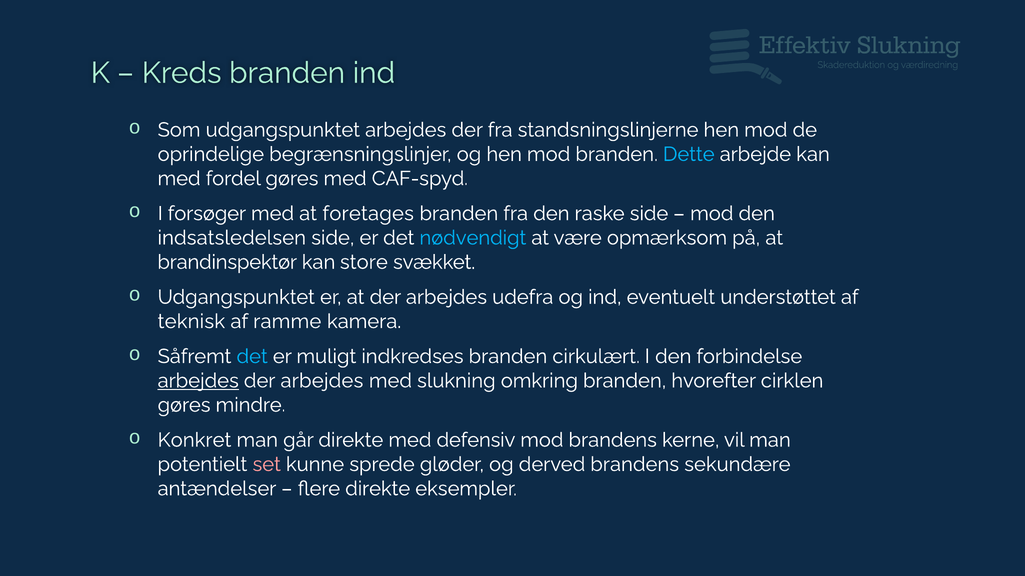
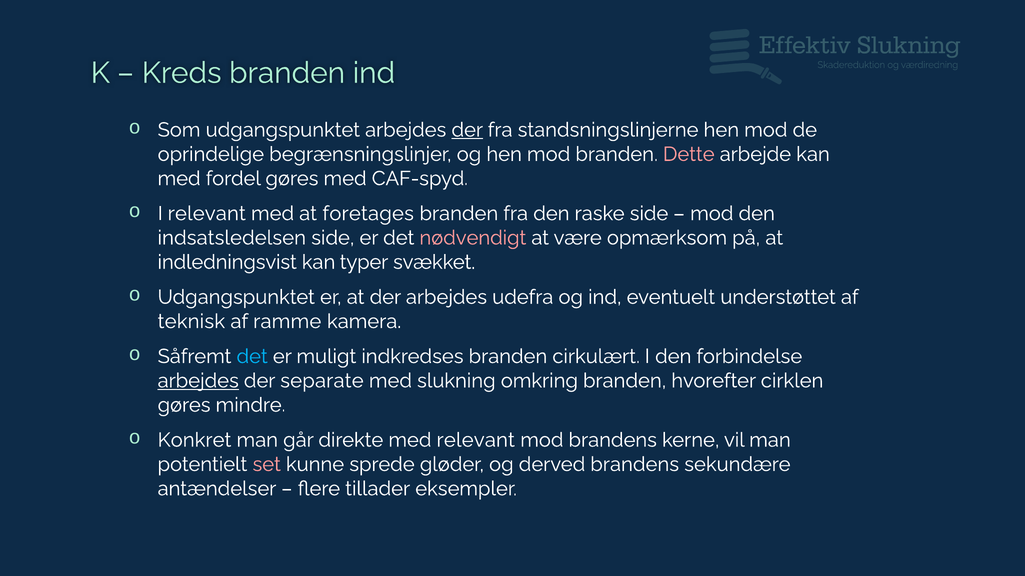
der at (467, 130) underline: none -> present
Dette colour: light blue -> pink
I forsøger: forsøger -> relevant
nødvendigt colour: light blue -> pink
brandinspektør: brandinspektør -> indledningsvist
store: store -> typer
arbejdes at (322, 381): arbejdes -> separate
med defensiv: defensiv -> relevant
flere direkte: direkte -> tillader
